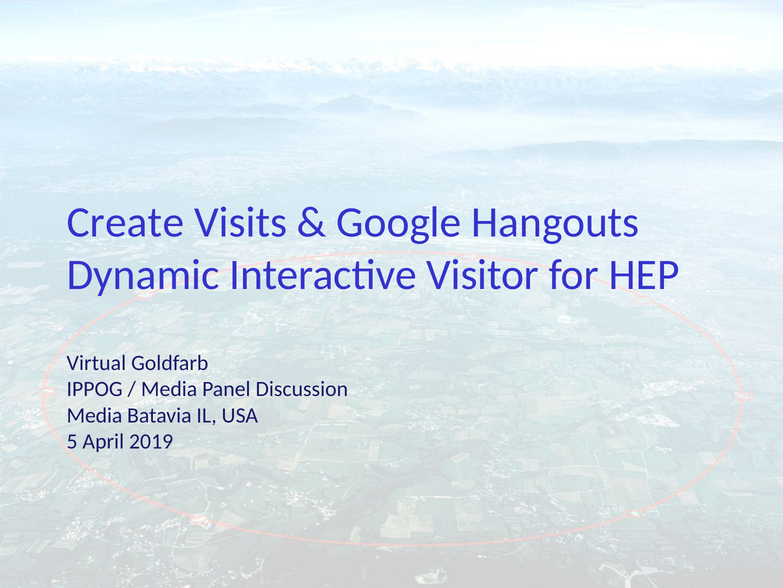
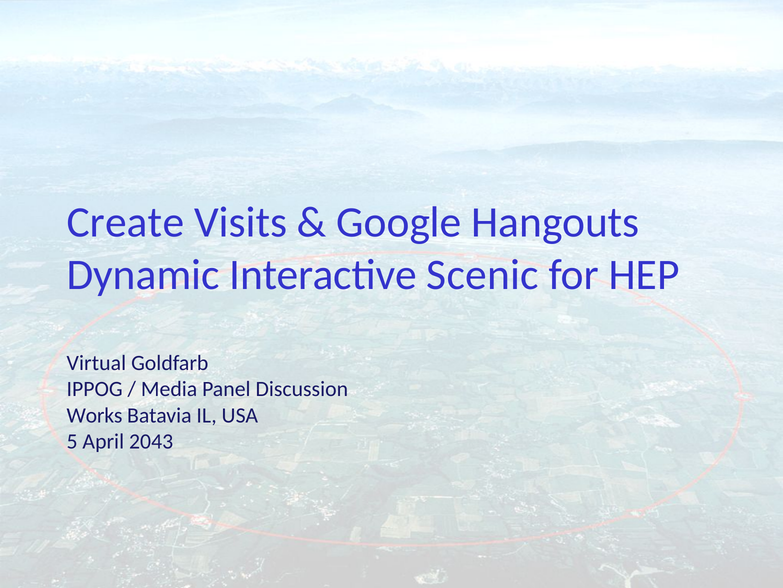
Visitor: Visitor -> Scenic
Media at (94, 415): Media -> Works
2019: 2019 -> 2043
